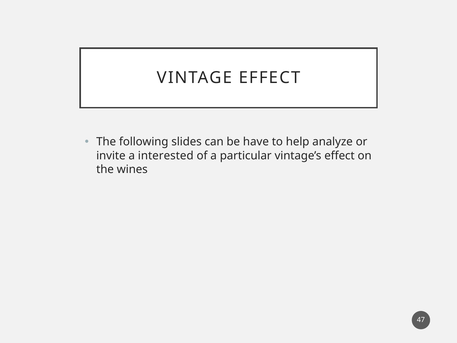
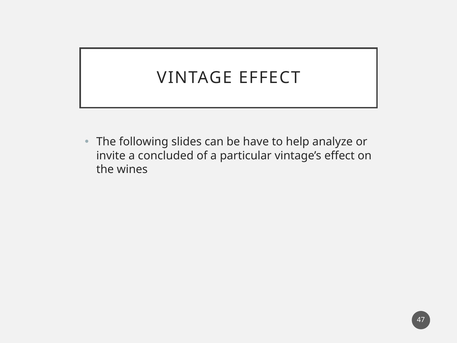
interested: interested -> concluded
